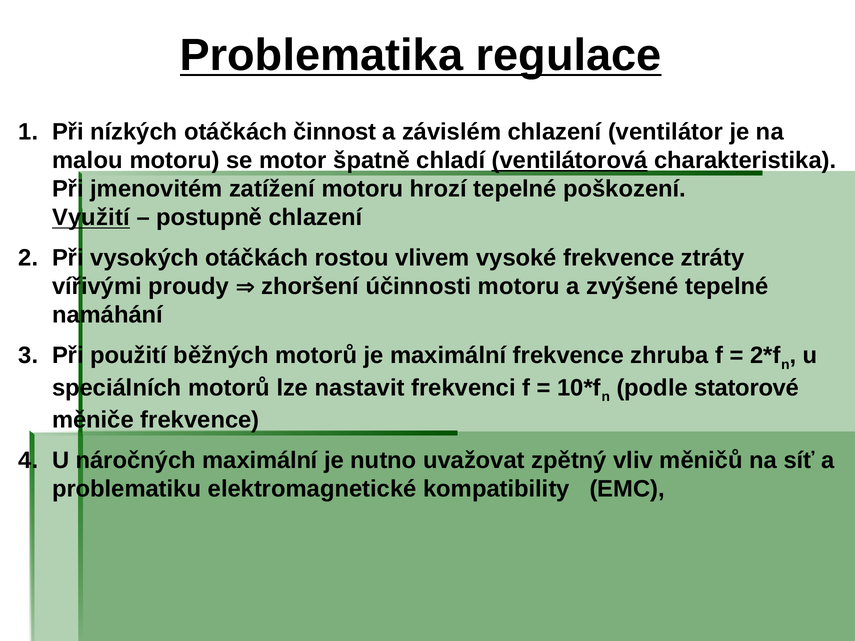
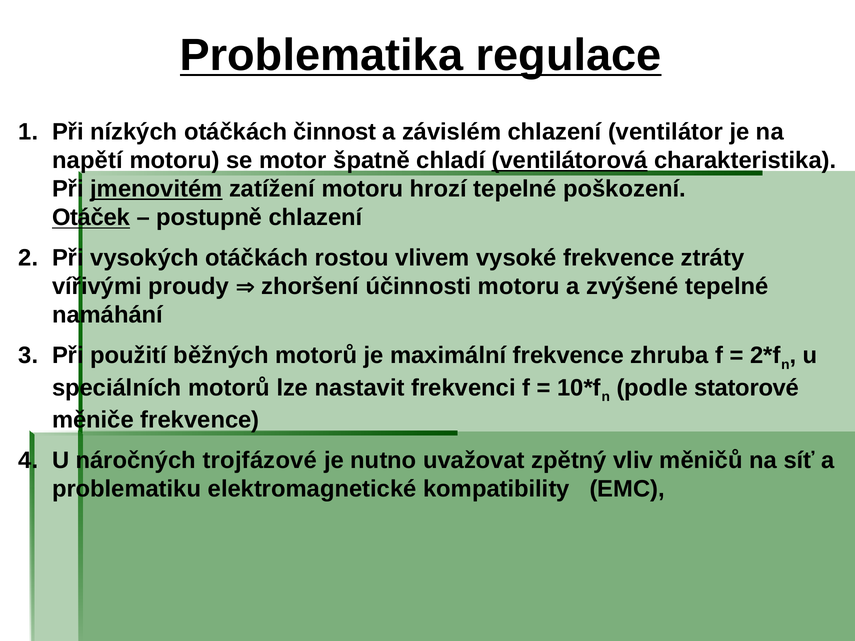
malou: malou -> napětí
jmenovitém underline: none -> present
Využití: Využití -> Otáček
náročných maximální: maximální -> trojfázové
